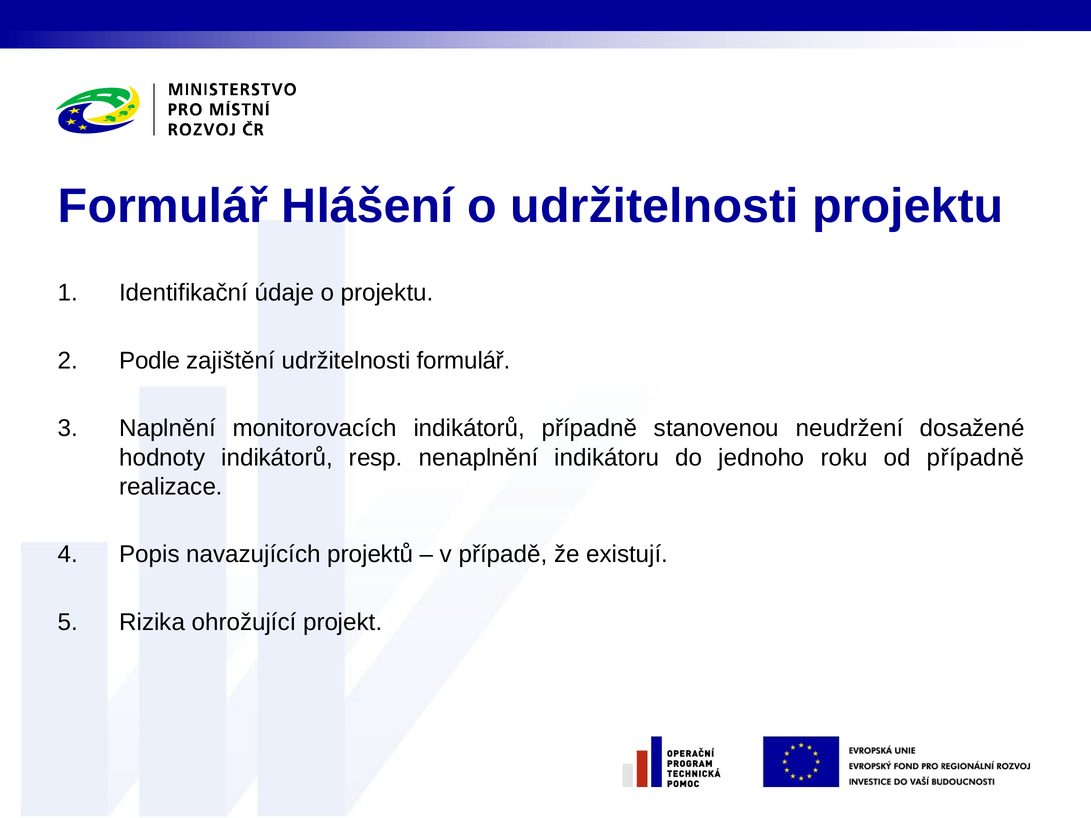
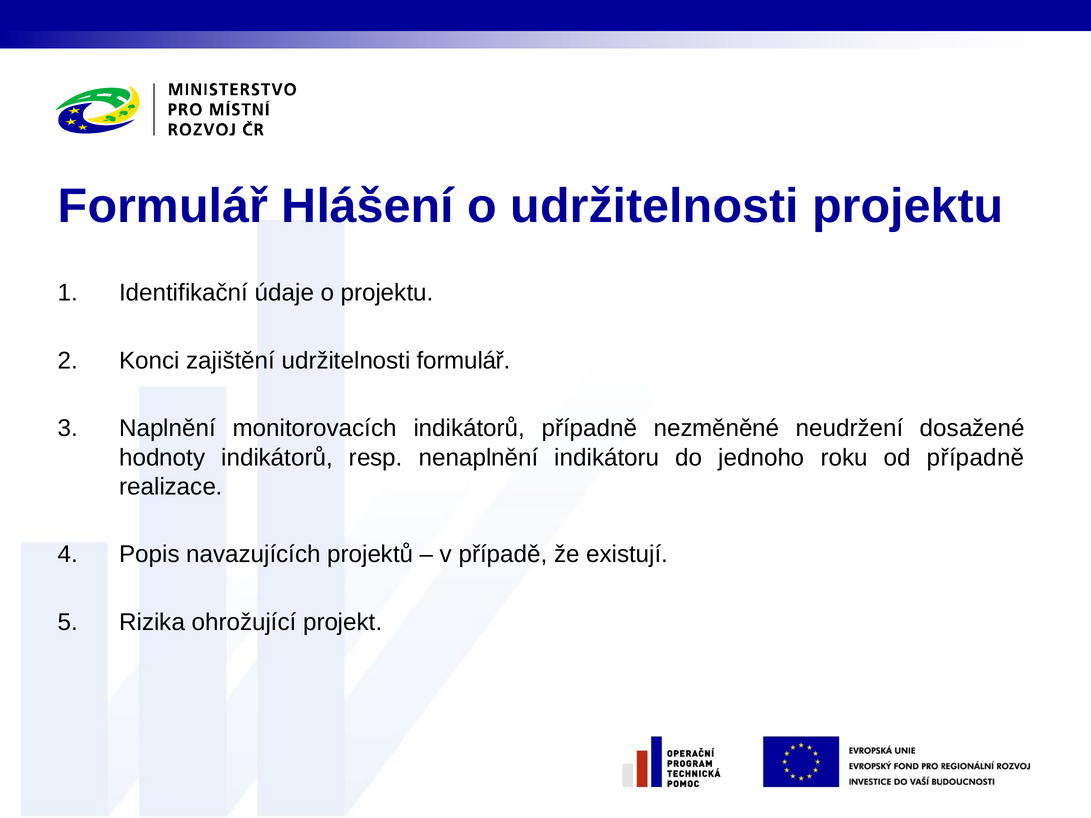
Podle: Podle -> Konci
stanovenou: stanovenou -> nezměněné
